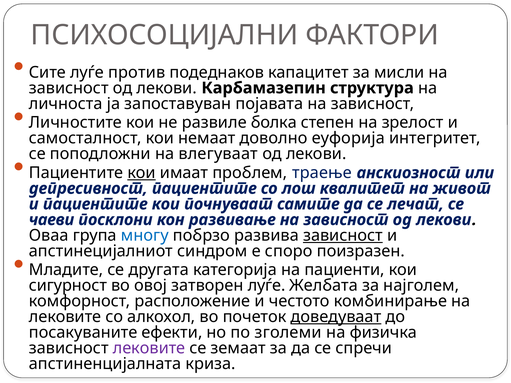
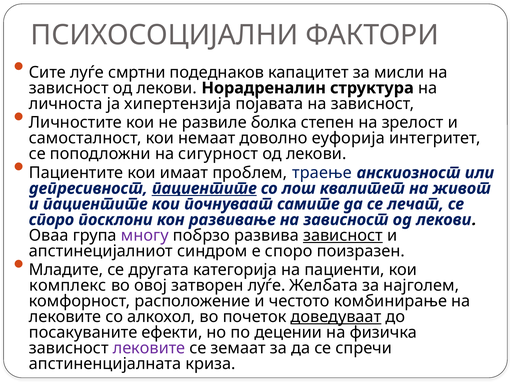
против: против -> смртни
Карбамазепин: Карбамазепин -> Норадреналин
запоставуван: запоставуван -> хипертензија
влегуваат: влегуваат -> сигурност
кои at (142, 173) underline: present -> none
пациентите at (204, 189) underline: none -> present
чаеви at (51, 220): чаеви -> споро
многу colour: blue -> purple
сигурност: сигурност -> комплекс
зголеми: зголеми -> децении
